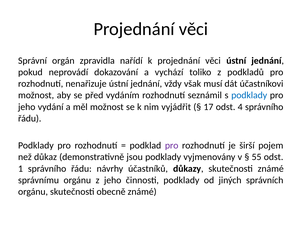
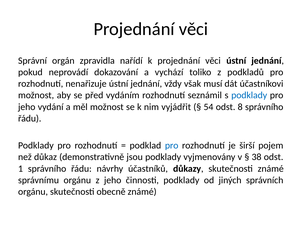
17: 17 -> 54
4: 4 -> 8
pro at (172, 146) colour: purple -> blue
55: 55 -> 38
